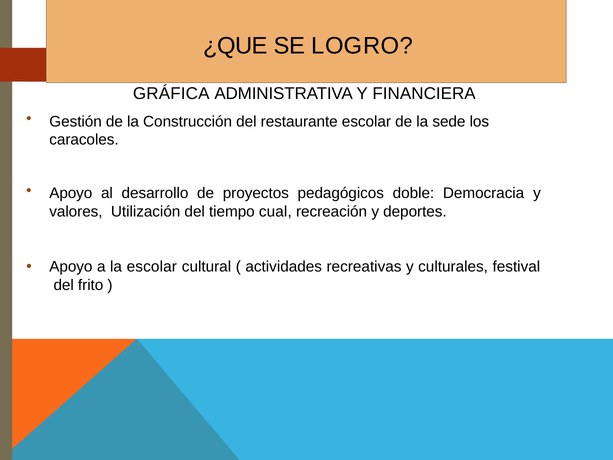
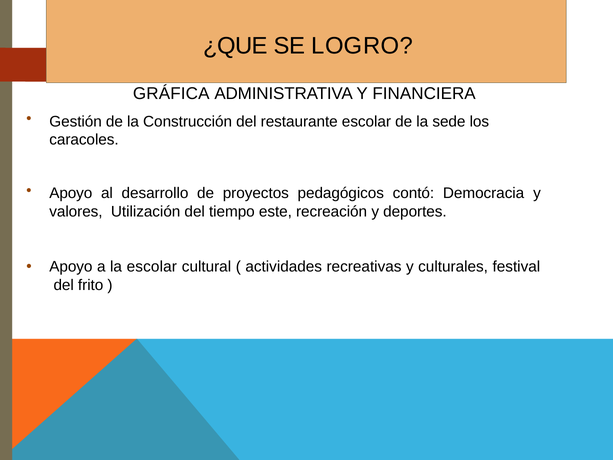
doble: doble -> contó
cual: cual -> este
